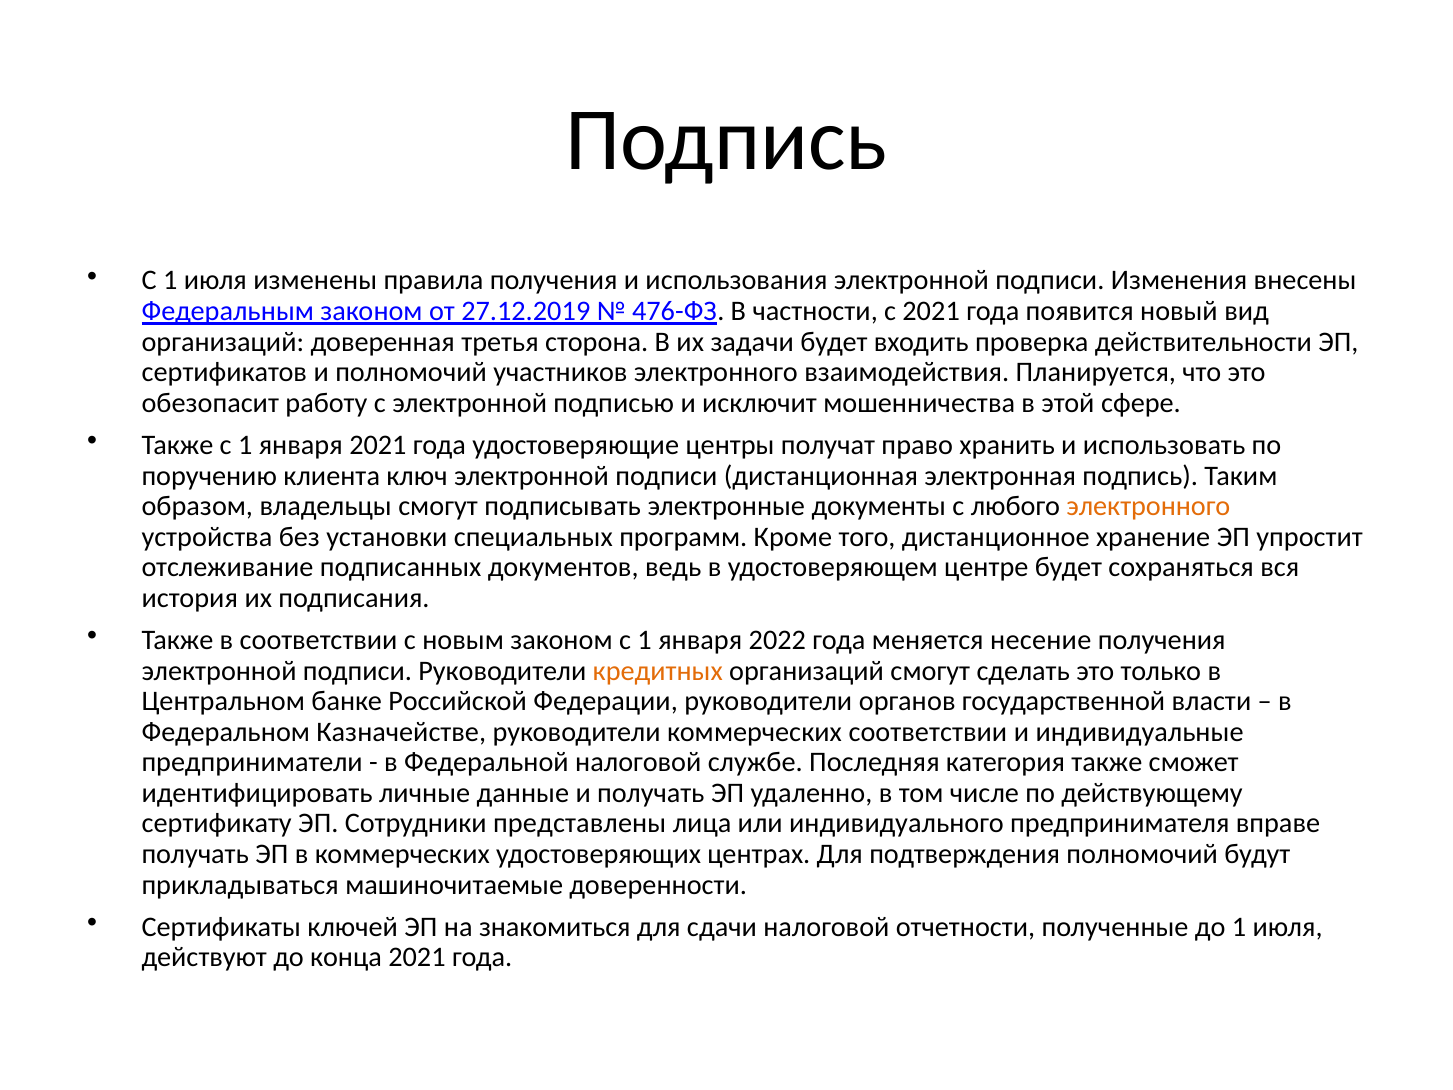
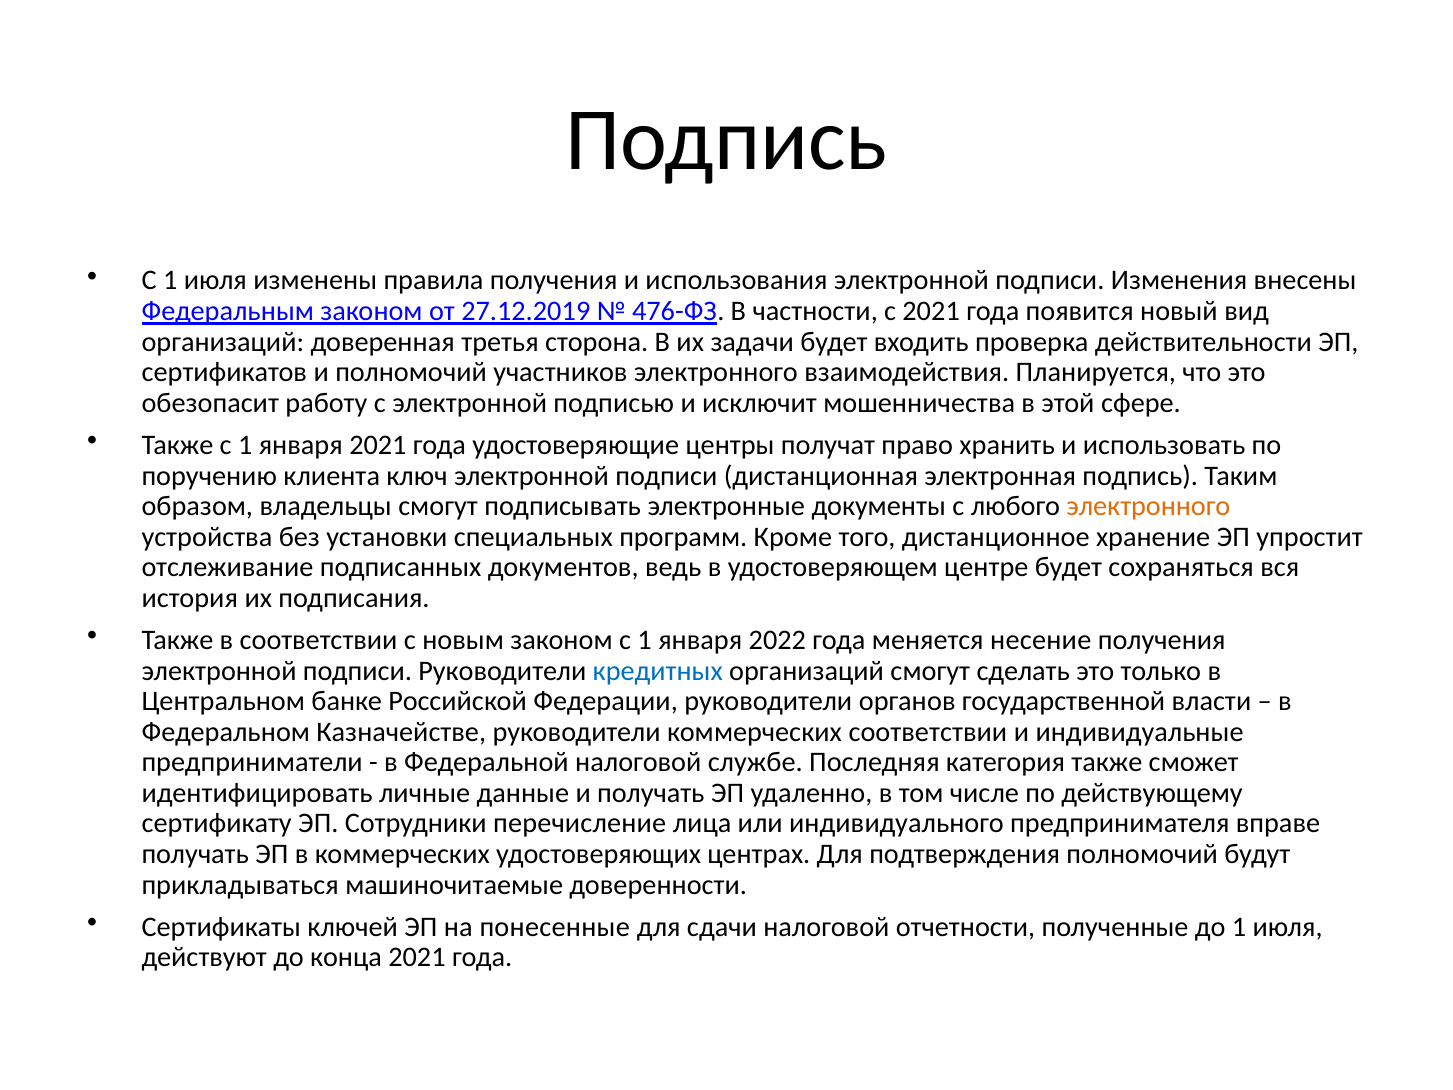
кредитных colour: orange -> blue
представлены: представлены -> перечисление
знакомиться: знакомиться -> понесенные
